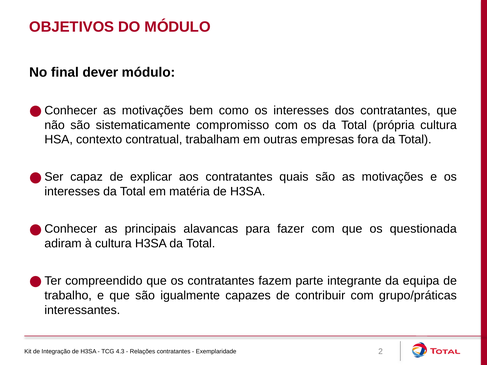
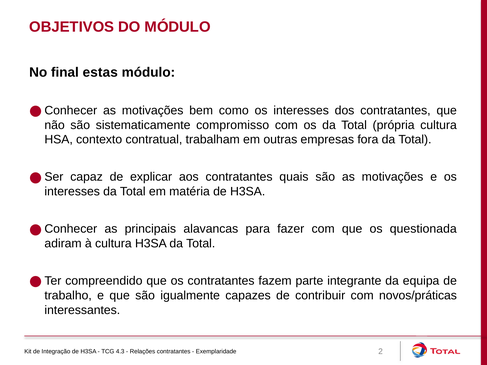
dever: dever -> estas
grupo/práticas: grupo/práticas -> novos/práticas
